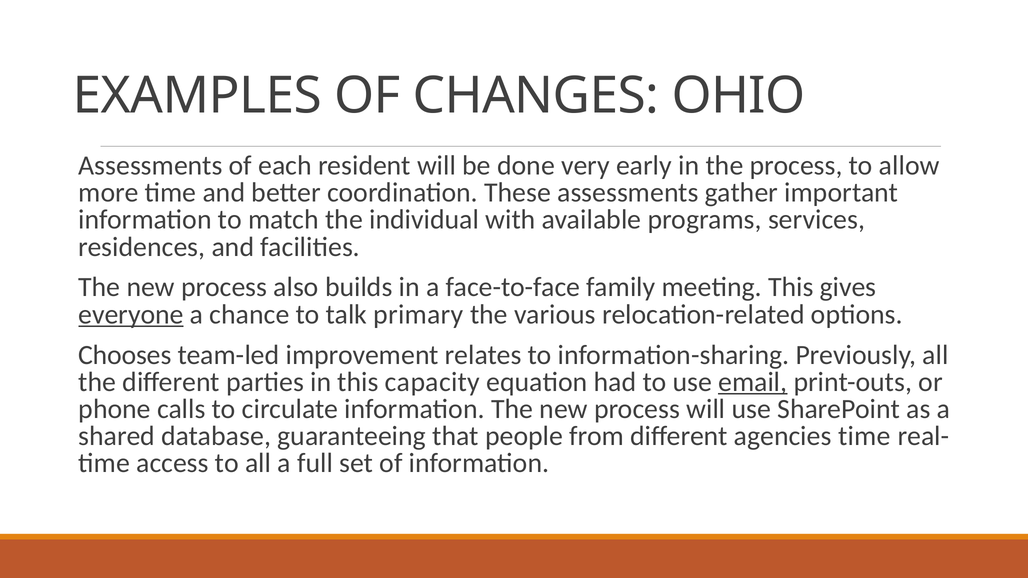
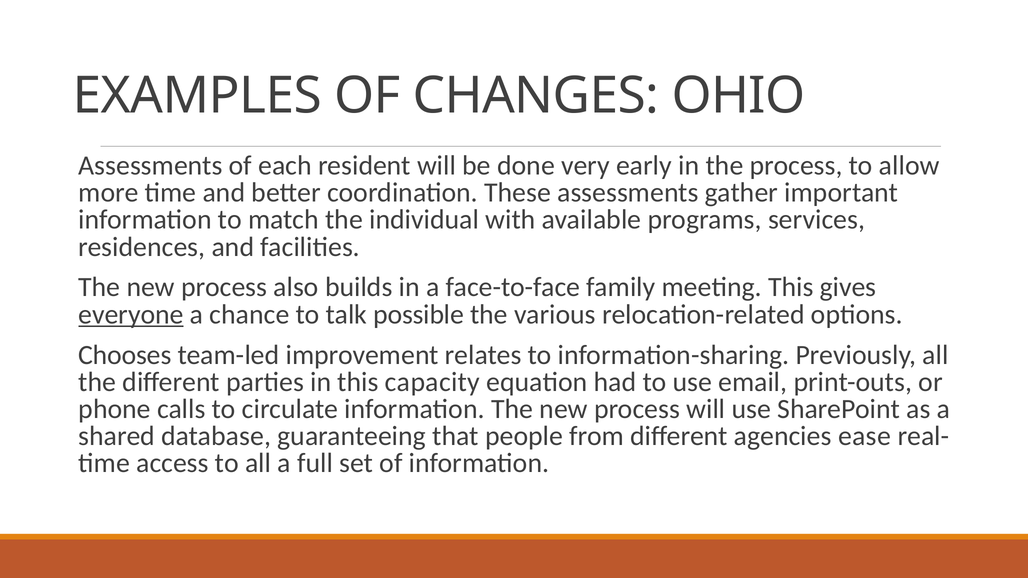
primary: primary -> possible
email underline: present -> none
agencies time: time -> ease
